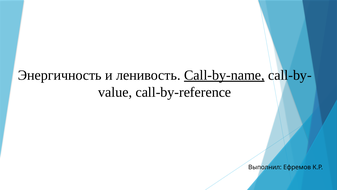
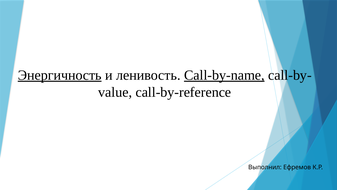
Энергичность underline: none -> present
